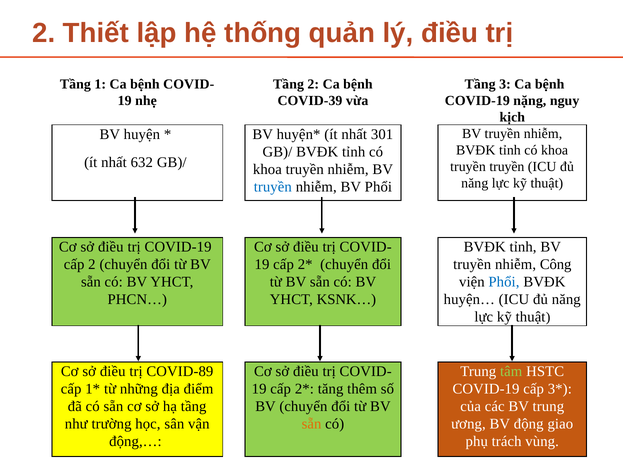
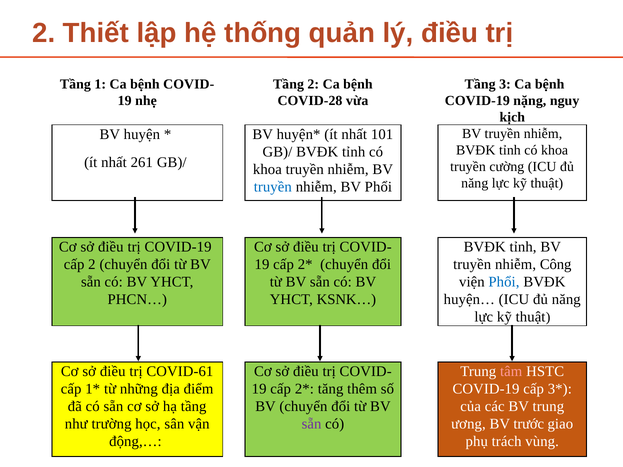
COVID-39: COVID-39 -> COVID-28
301: 301 -> 101
632: 632 -> 261
truyền truyền: truyền -> cường
COVID-89: COVID-89 -> COVID-61
tâm colour: light green -> pink
sẵn at (312, 424) colour: orange -> purple
động: động -> trước
